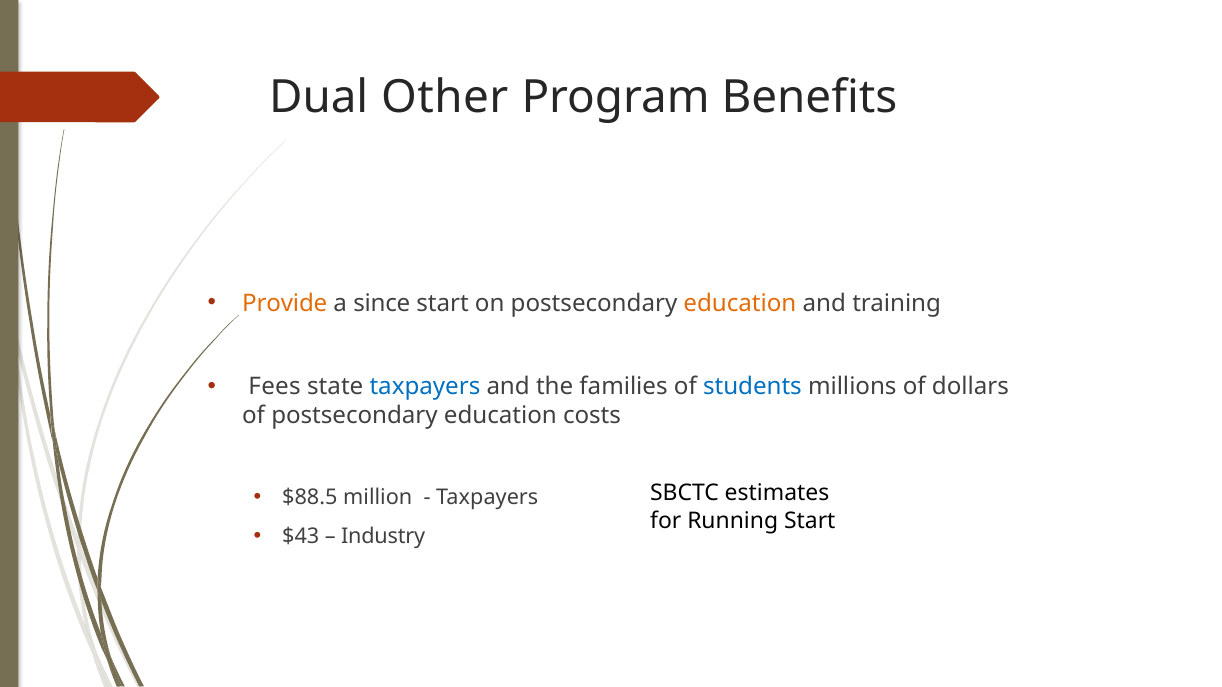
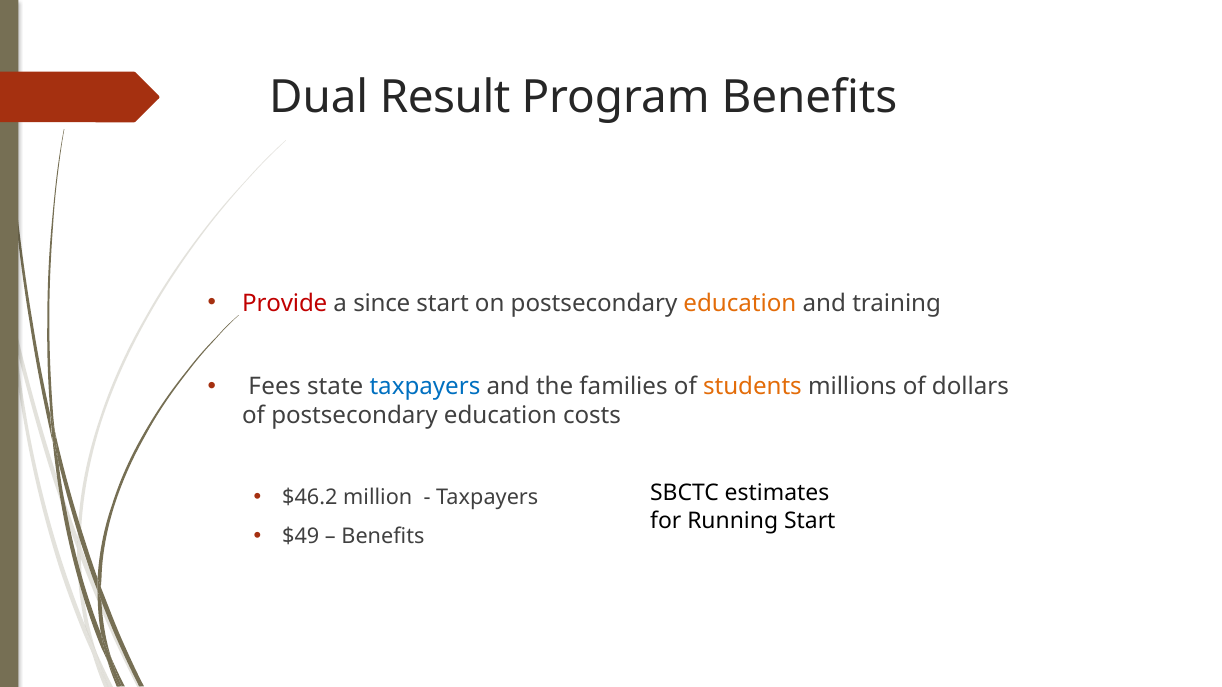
Other: Other -> Result
Provide colour: orange -> red
students colour: blue -> orange
$88.5: $88.5 -> $46.2
$43: $43 -> $49
Industry at (383, 536): Industry -> Benefits
